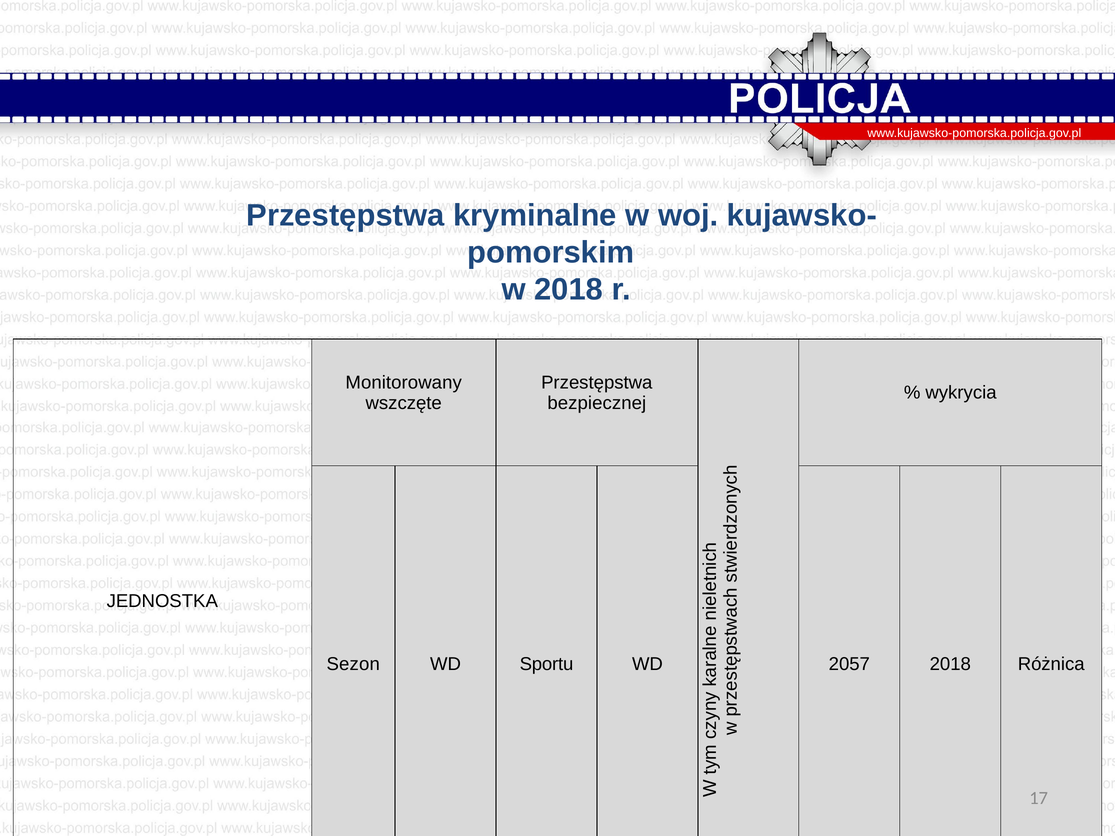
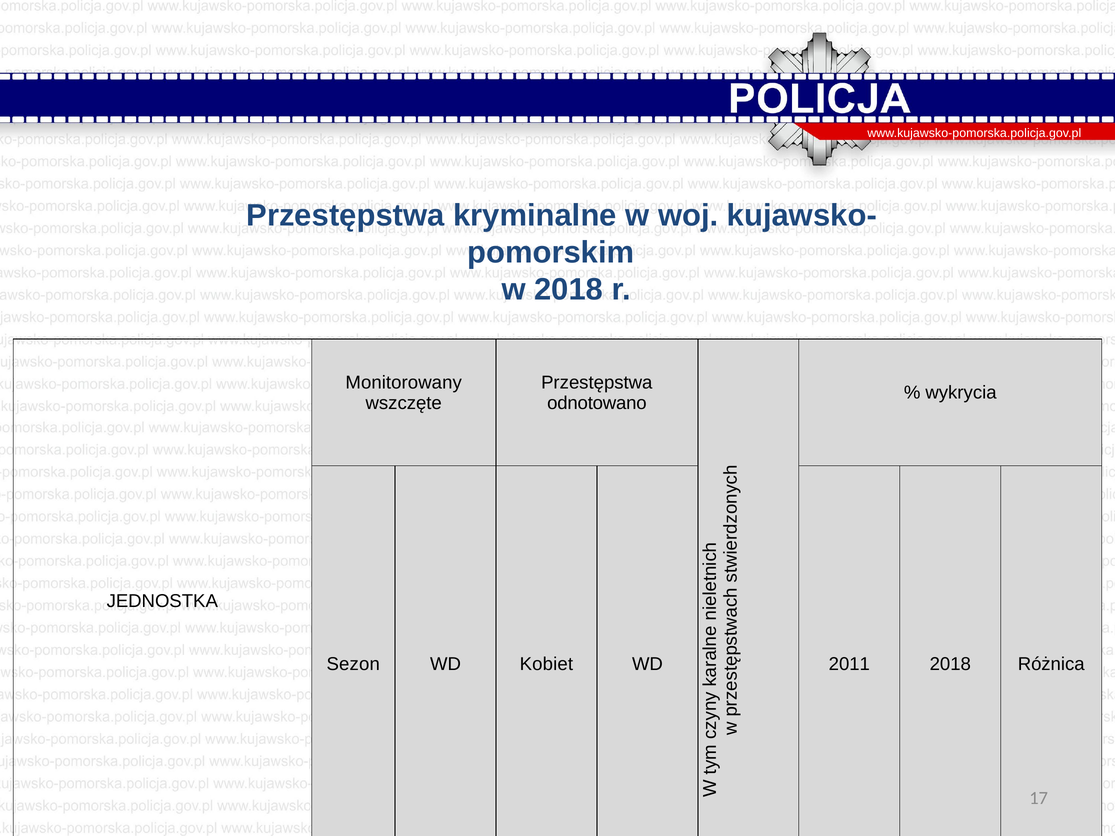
bezpiecznej: bezpiecznej -> odnotowano
Sportu: Sportu -> Kobiet
2057: 2057 -> 2011
